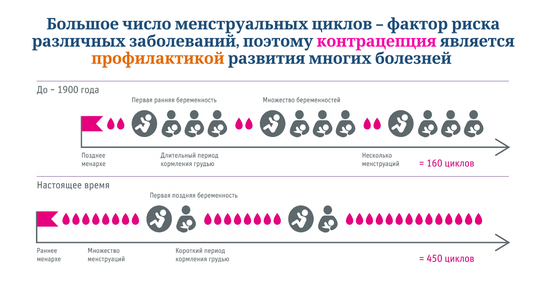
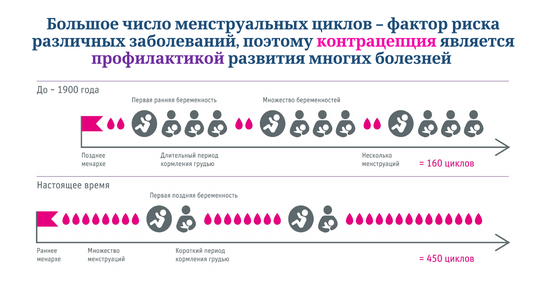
профилактикой colour: orange -> purple
